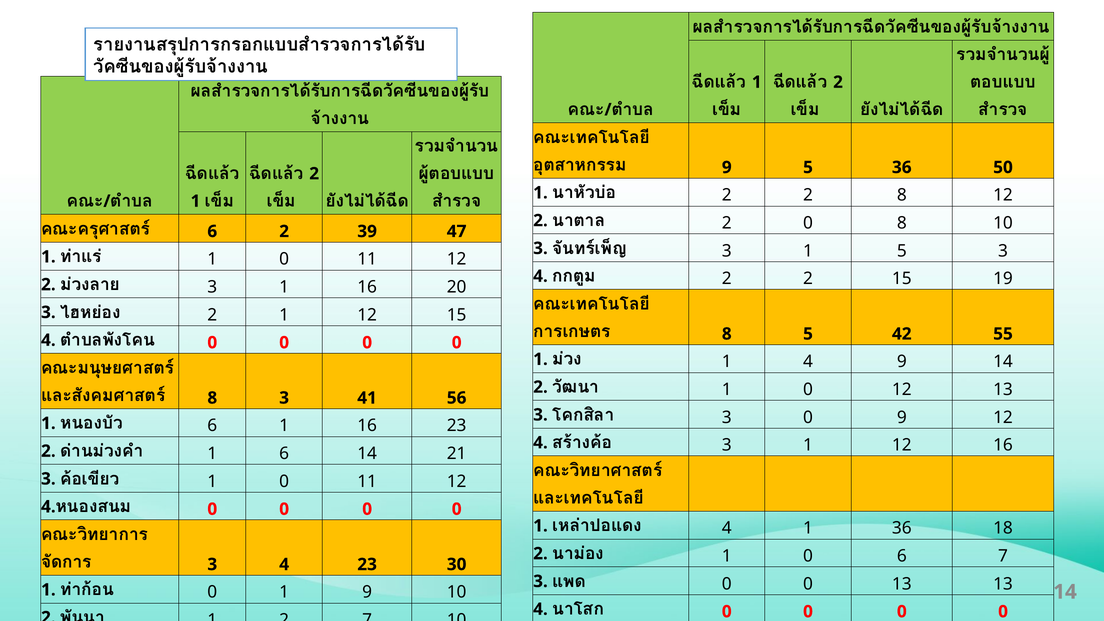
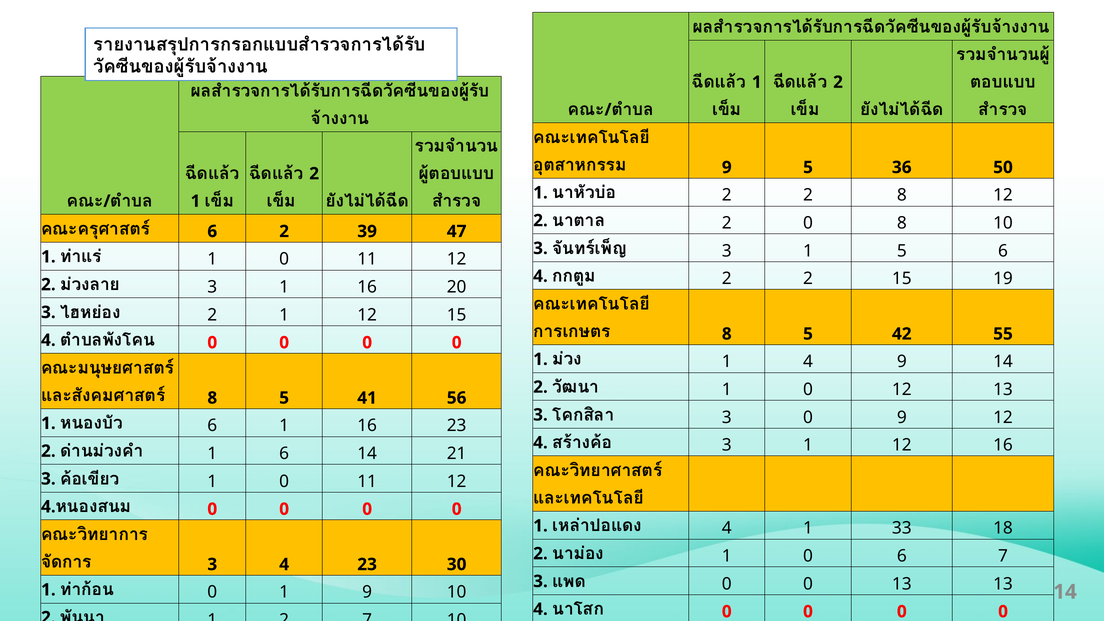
5 3: 3 -> 6
3 at (284, 398): 3 -> 5
1 36: 36 -> 33
